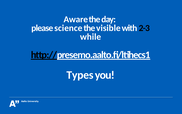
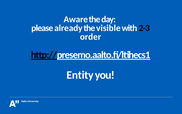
science: science -> already
while: while -> order
Types: Types -> Entity
